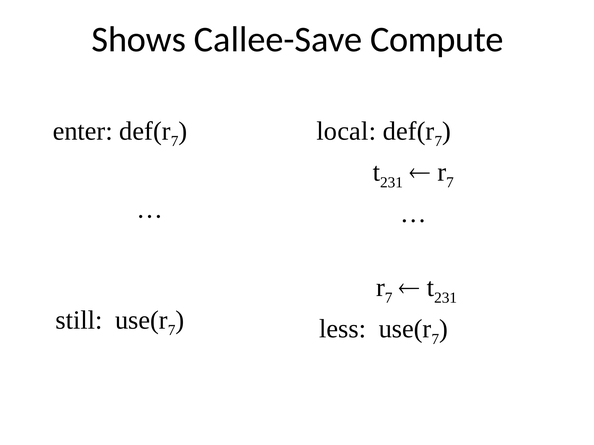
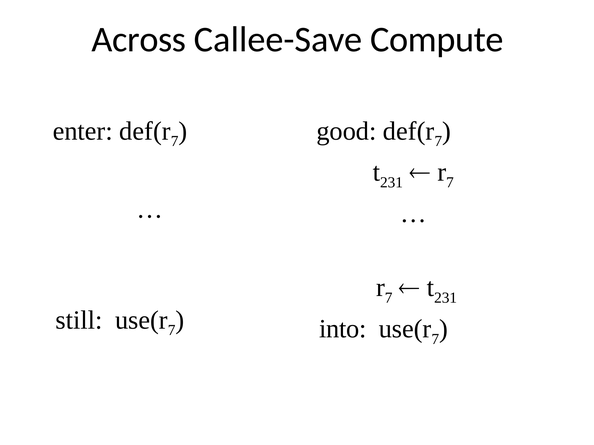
Shows: Shows -> Across
local: local -> good
less: less -> into
